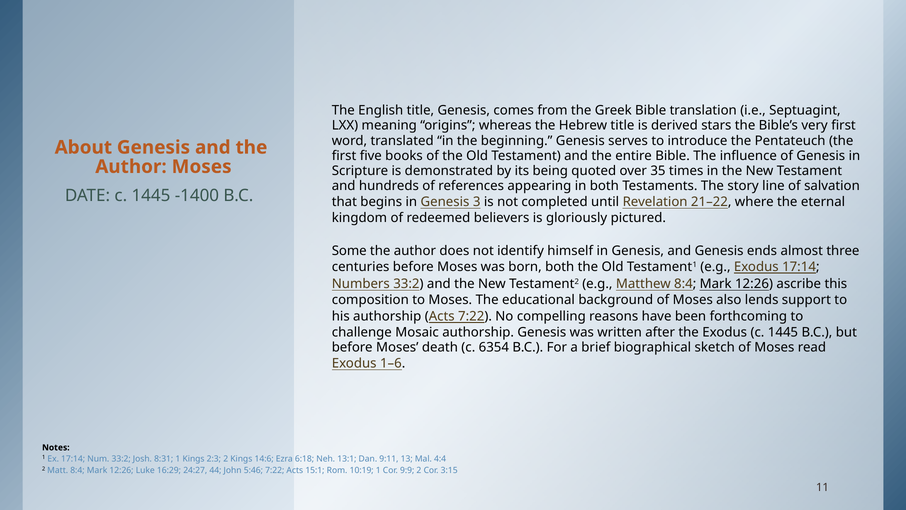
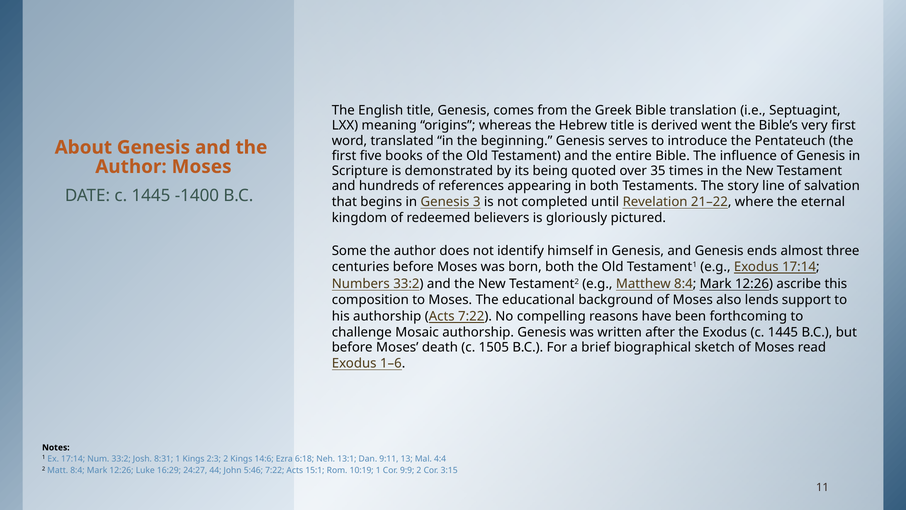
stars: stars -> went
6354: 6354 -> 1505
